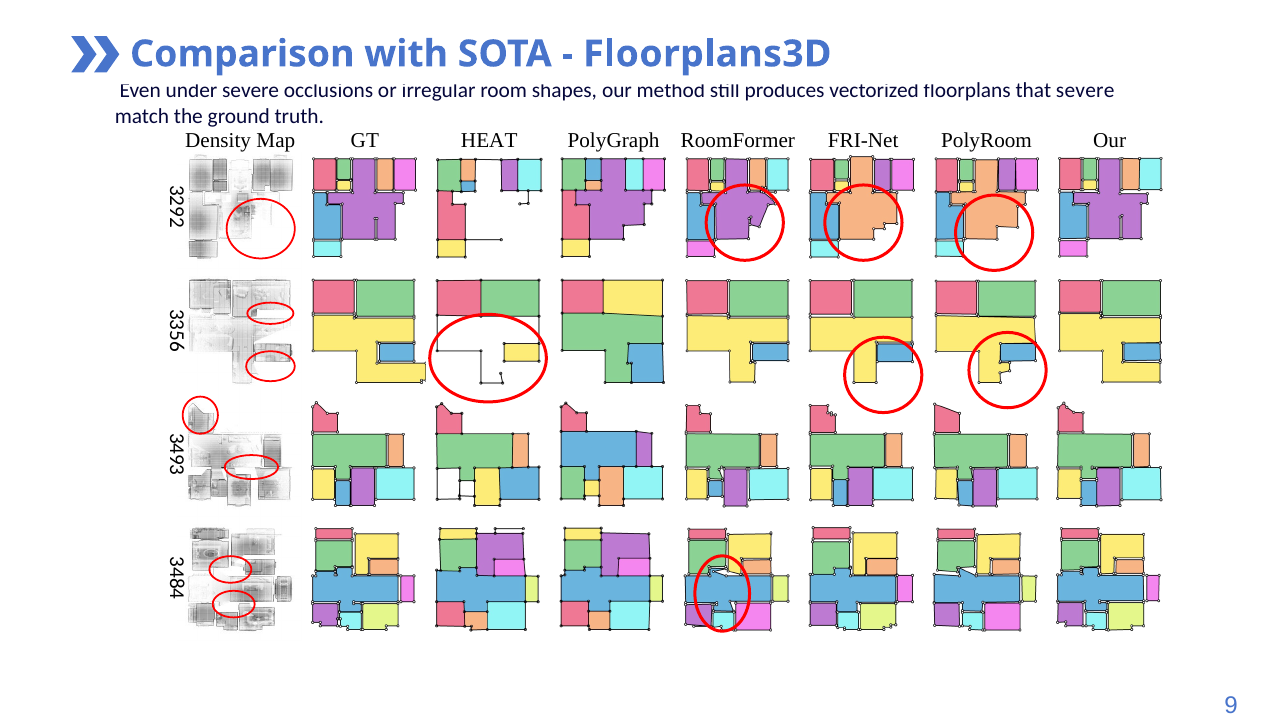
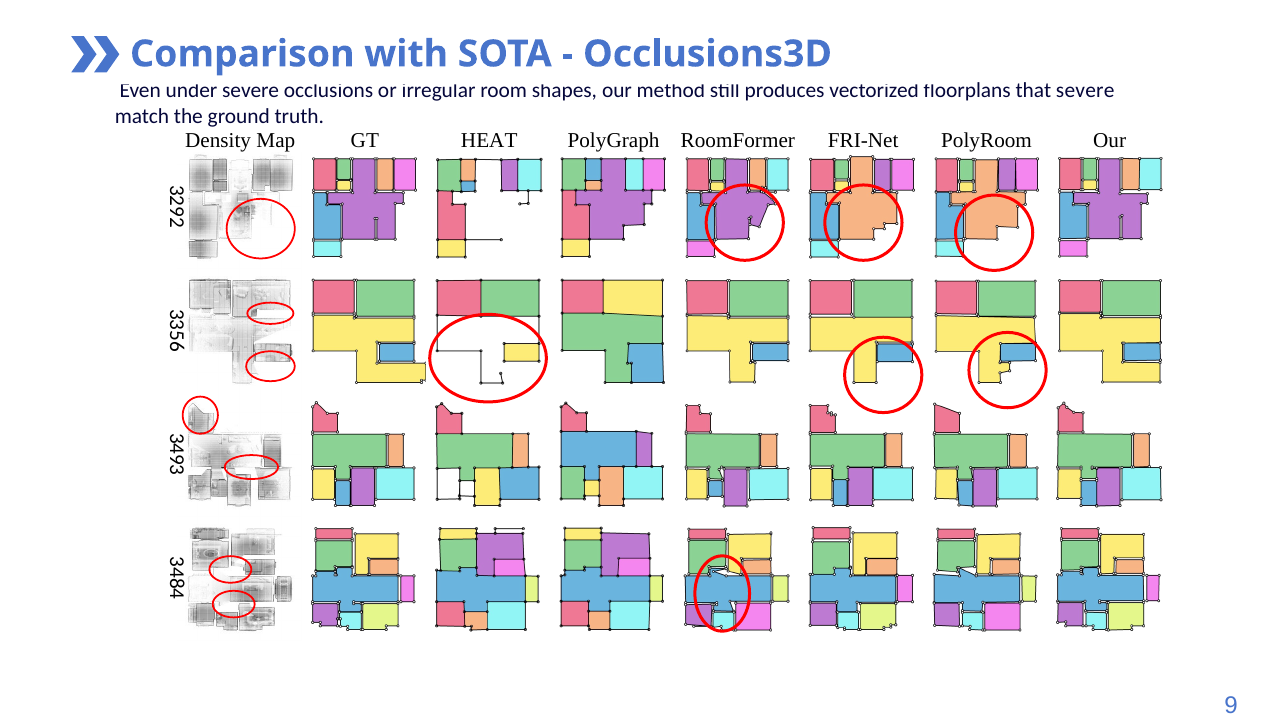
Floorplans3D: Floorplans3D -> Occlusions3D
